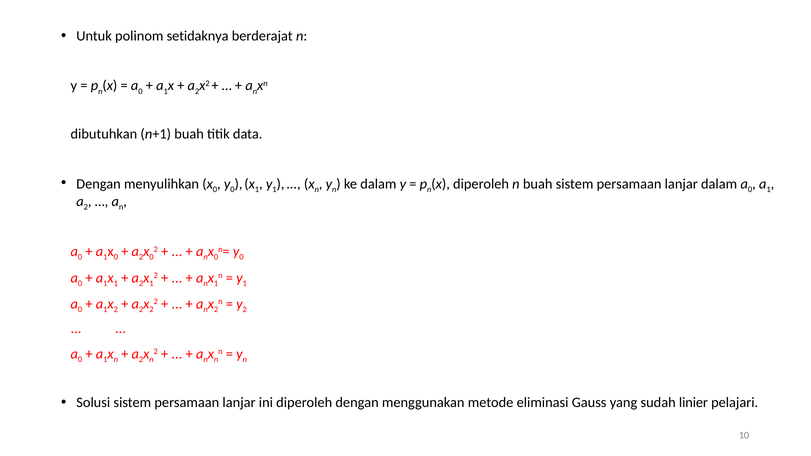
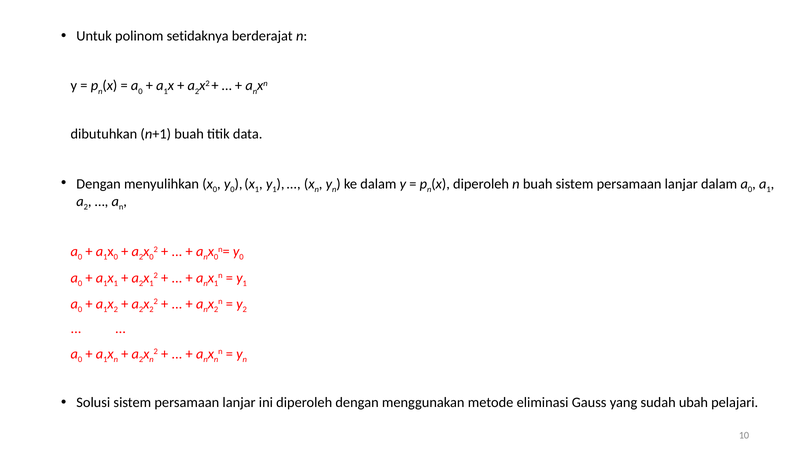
linier: linier -> ubah
